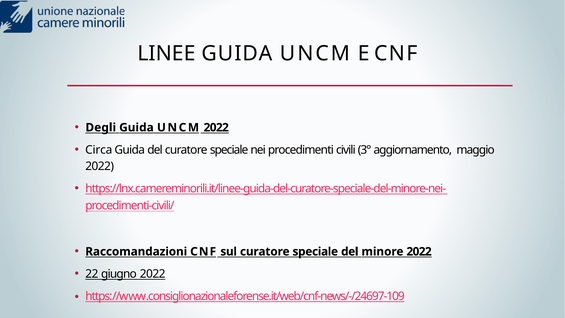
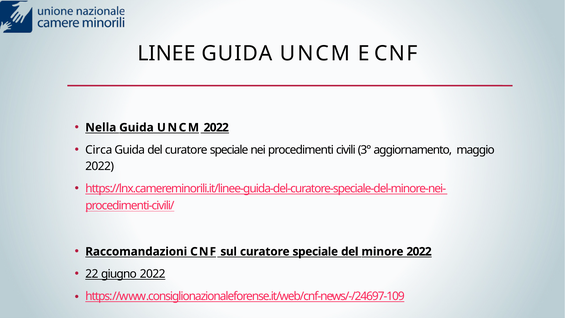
Degli: Degli -> Nella
